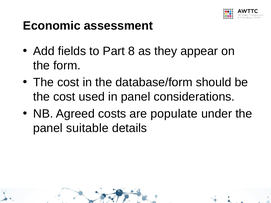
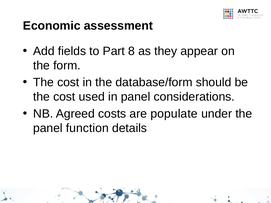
suitable: suitable -> function
